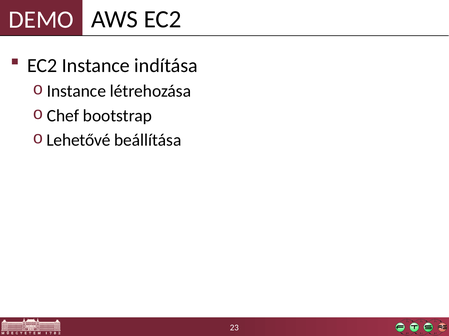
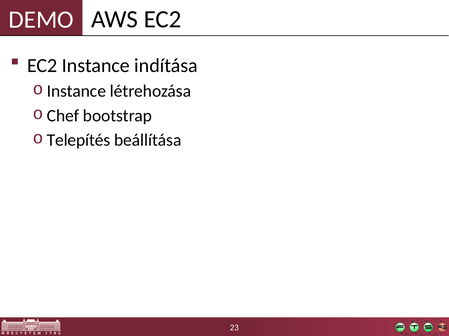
Lehetővé: Lehetővé -> Telepítés
